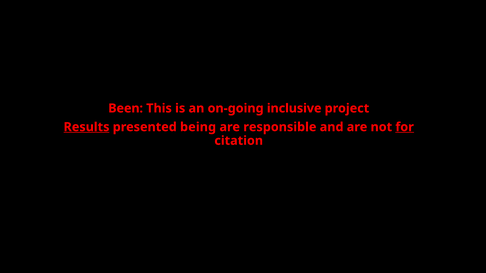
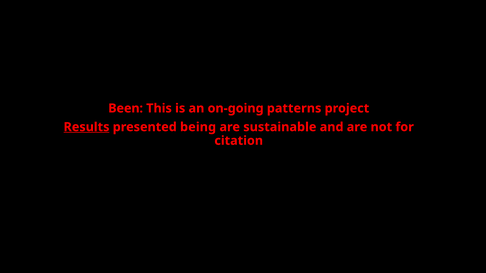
inclusive: inclusive -> patterns
responsible: responsible -> sustainable
for underline: present -> none
